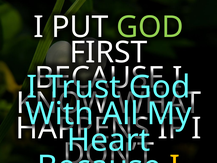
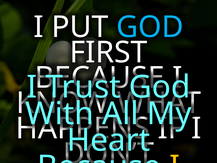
GOD at (150, 27) colour: light green -> light blue
